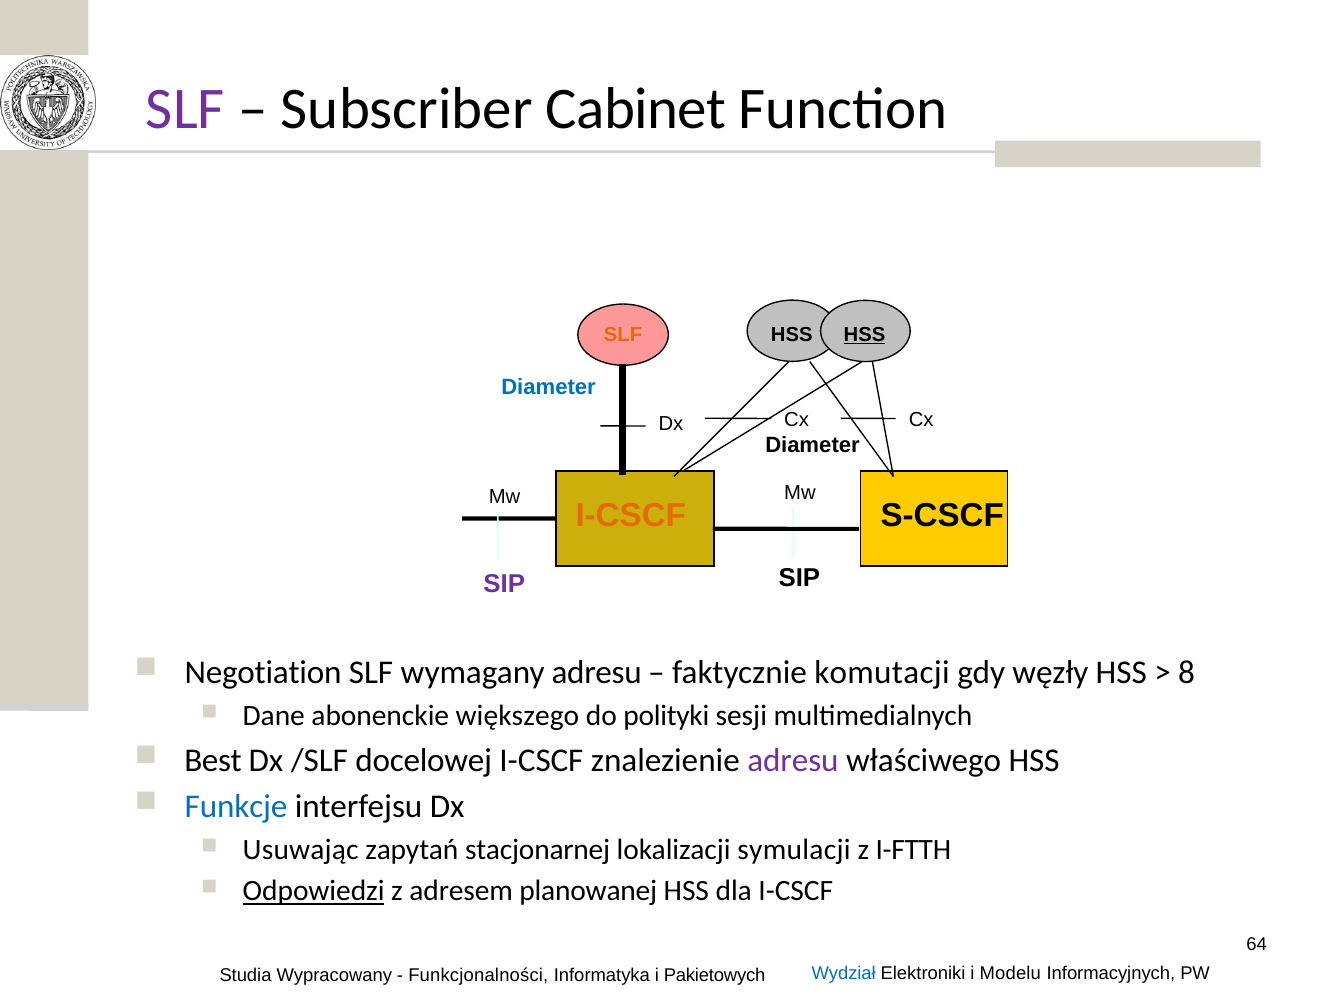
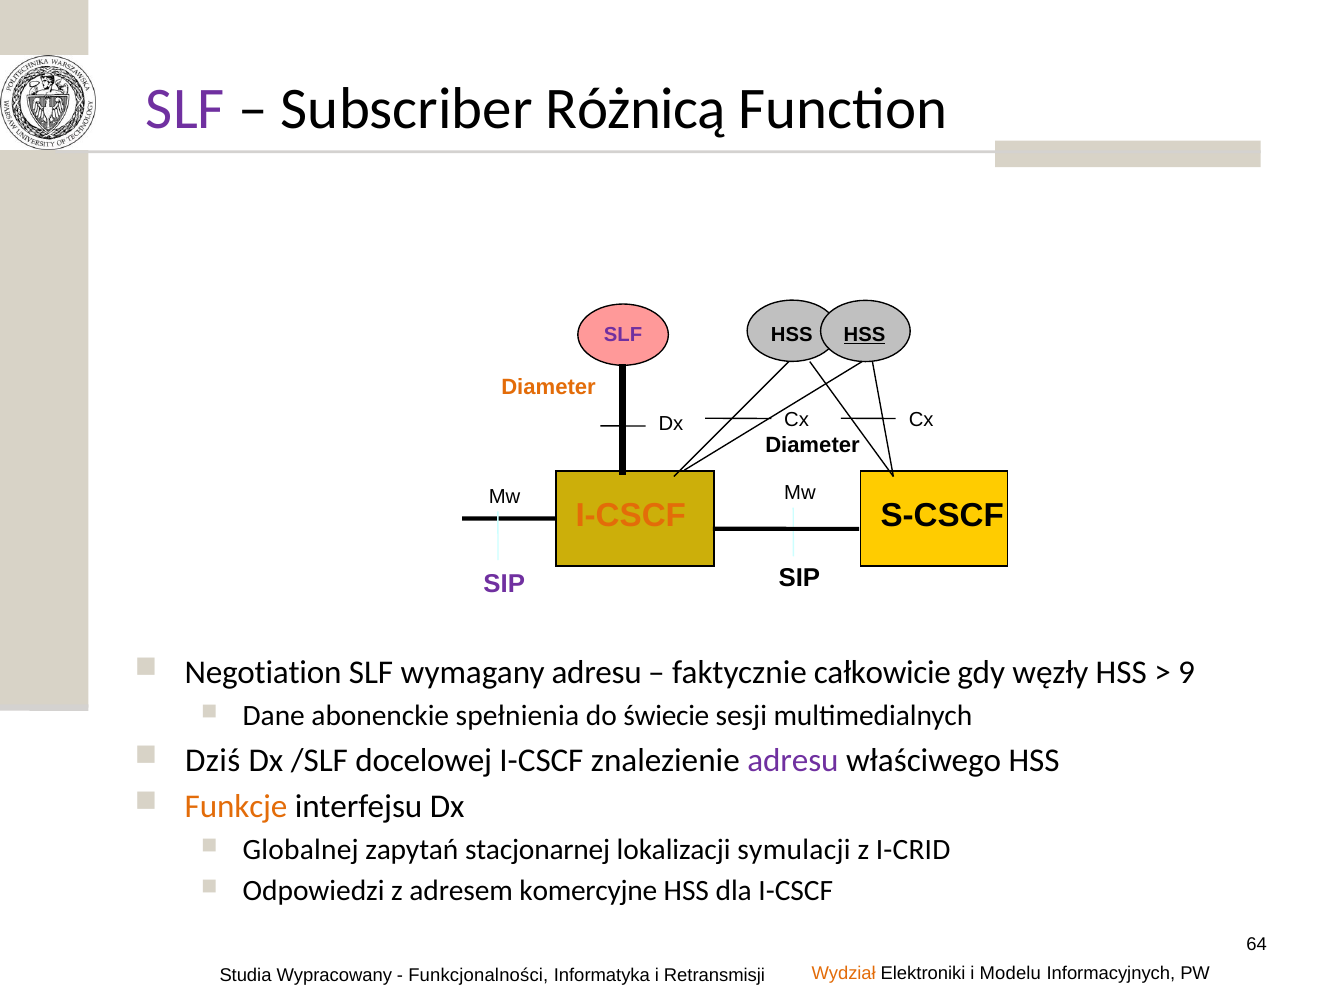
Cabinet: Cabinet -> Różnicą
SLF at (623, 335) colour: orange -> purple
Diameter at (549, 387) colour: blue -> orange
komutacji: komutacji -> całkowicie
8: 8 -> 9
większego: większego -> spełnienia
polityki: polityki -> świecie
Best: Best -> Dziś
Funkcje colour: blue -> orange
Usuwając: Usuwając -> Globalnej
I-FTTH: I-FTTH -> I-CRID
Odpowiedzi underline: present -> none
planowanej: planowanej -> komercyjne
Wydział colour: blue -> orange
Pakietowych: Pakietowych -> Retransmisji
